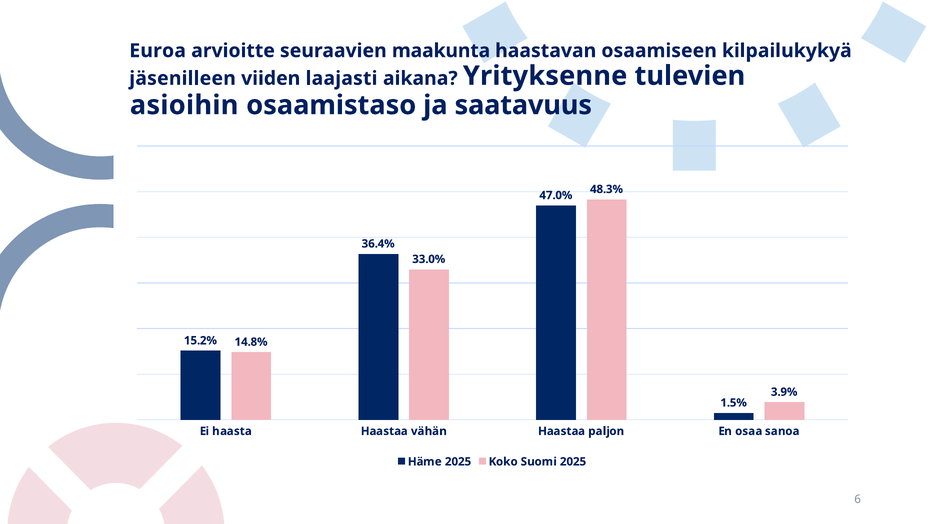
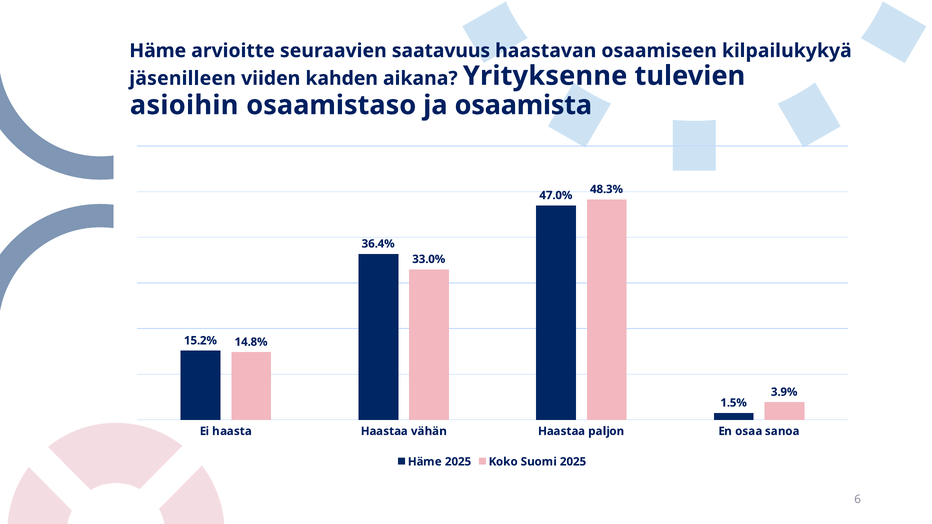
Euroa at (158, 51): Euroa -> Häme
maakunta: maakunta -> saatavuus
laajasti: laajasti -> kahden
saatavuus: saatavuus -> osaamista
